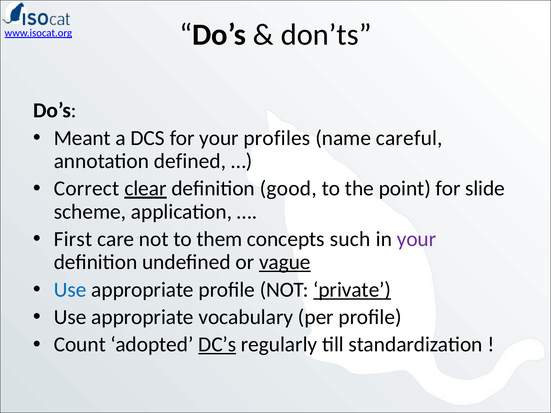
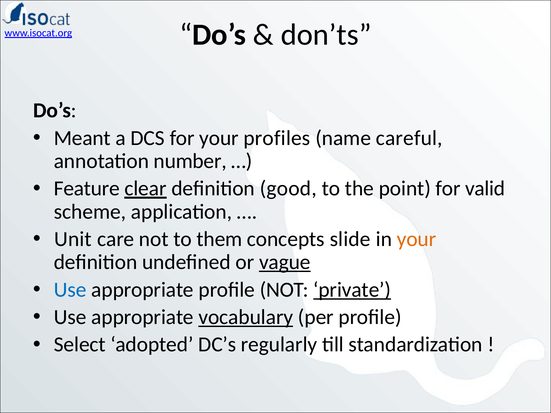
defined: defined -> number
Correct: Correct -> Feature
slide: slide -> valid
First: First -> Unit
such: such -> slide
your at (416, 239) colour: purple -> orange
vocabulary underline: none -> present
Count: Count -> Select
DC’s underline: present -> none
